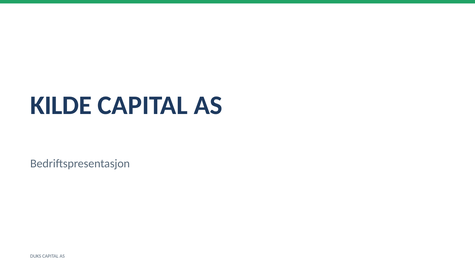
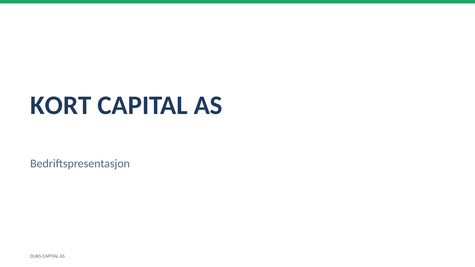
KILDE: KILDE -> KORT
